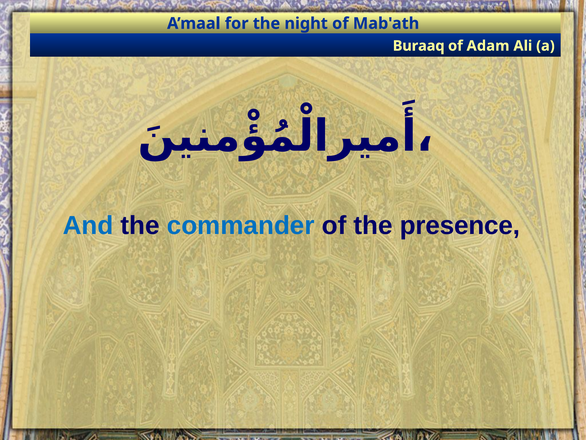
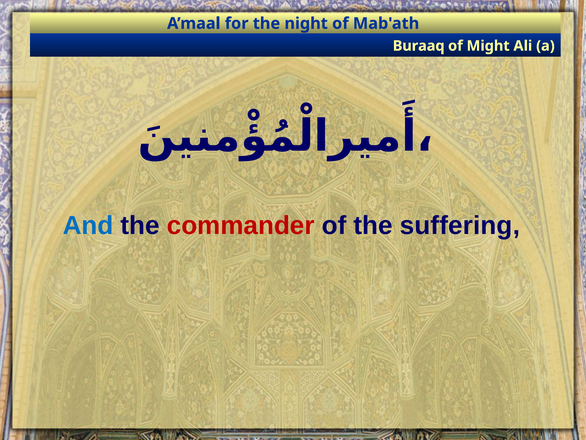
Adam: Adam -> Might
commander colour: blue -> red
presence: presence -> suffering
